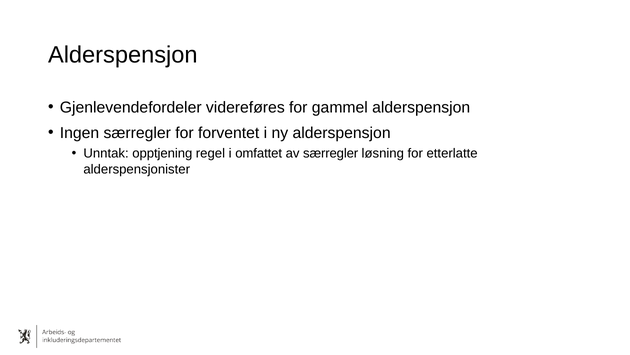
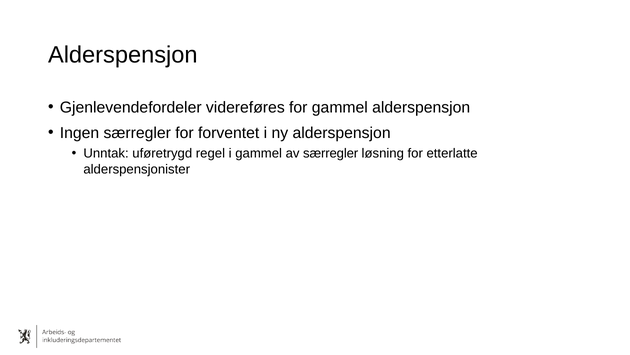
opptjening: opptjening -> uføretrygd
i omfattet: omfattet -> gammel
